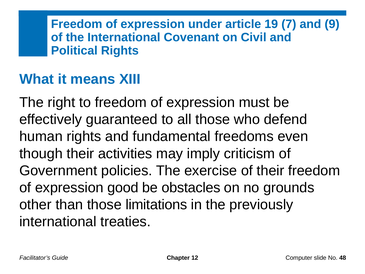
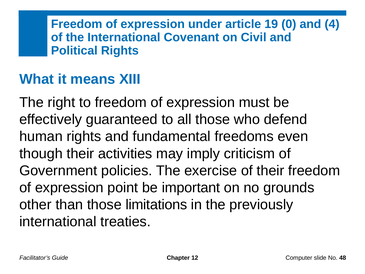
7: 7 -> 0
9: 9 -> 4
good: good -> point
obstacles: obstacles -> important
